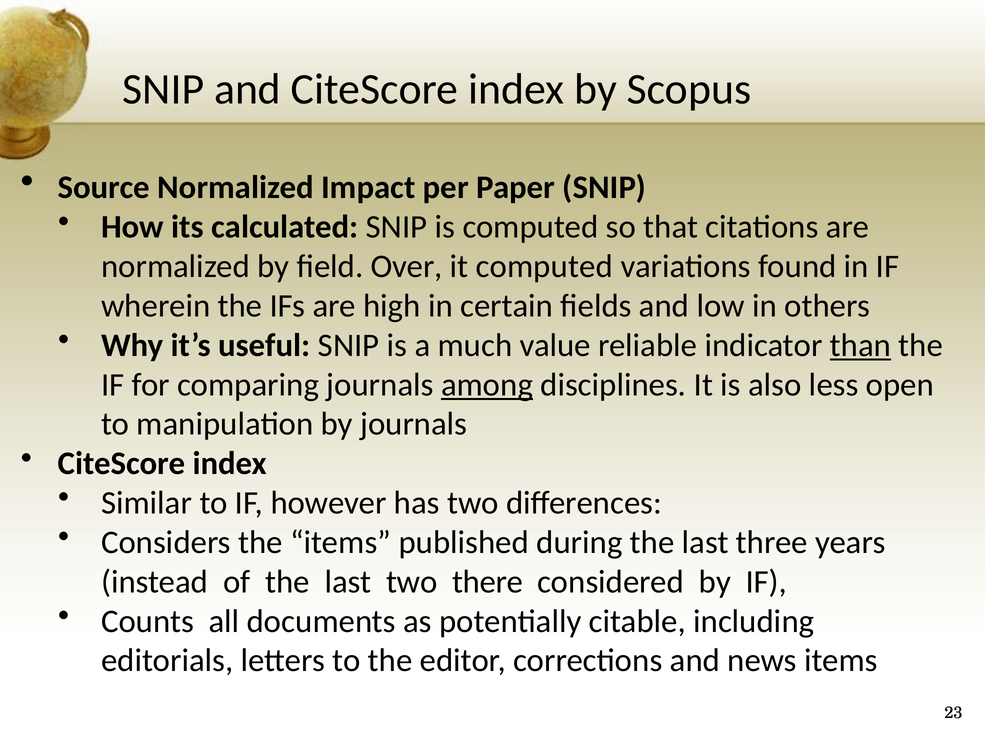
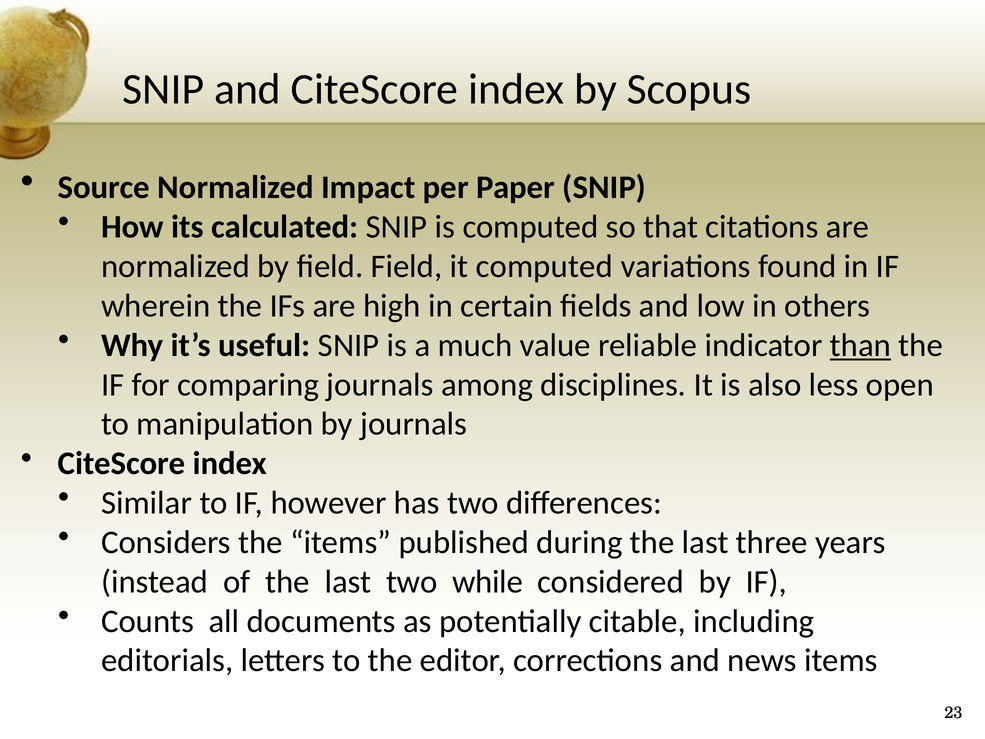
field Over: Over -> Field
among underline: present -> none
there: there -> while
